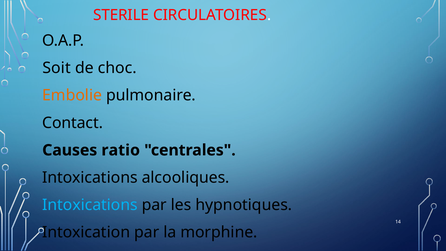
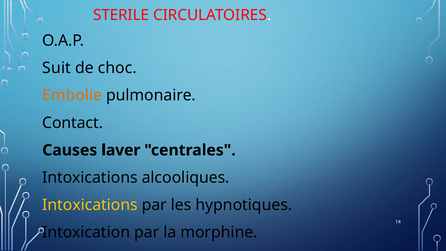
Soit: Soit -> Suit
ratio: ratio -> laver
Intoxications at (90, 205) colour: light blue -> yellow
